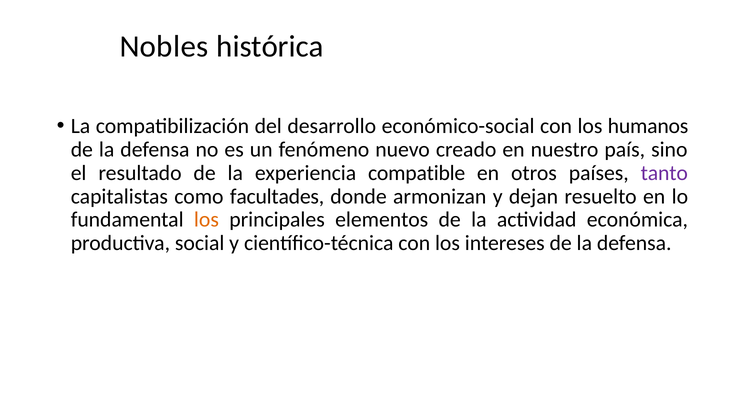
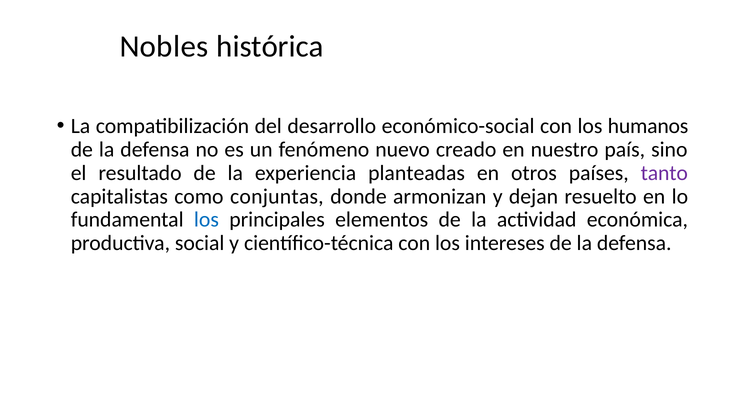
compatible: compatible -> planteadas
facultades: facultades -> conjuntas
los at (206, 220) colour: orange -> blue
